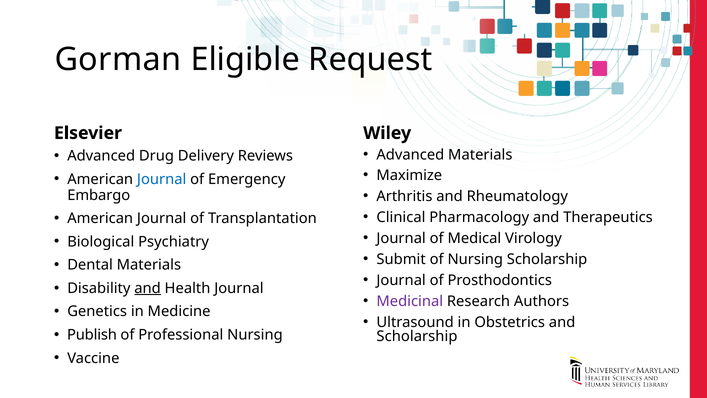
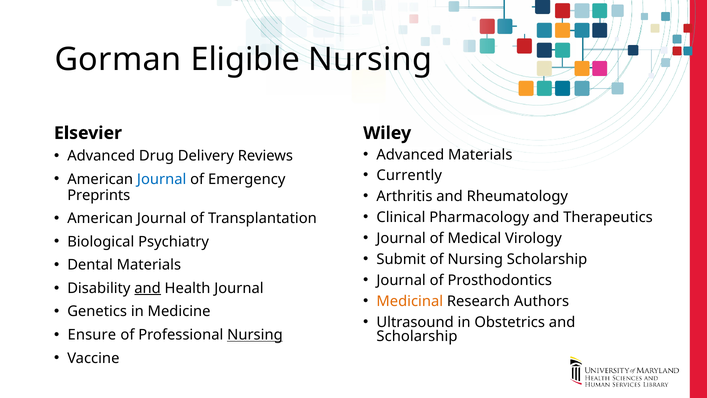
Eligible Request: Request -> Nursing
Maximize: Maximize -> Currently
Embargo: Embargo -> Preprints
Medicinal colour: purple -> orange
Publish: Publish -> Ensure
Nursing at (255, 335) underline: none -> present
